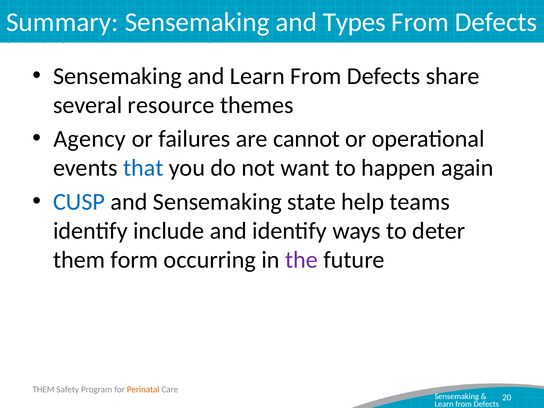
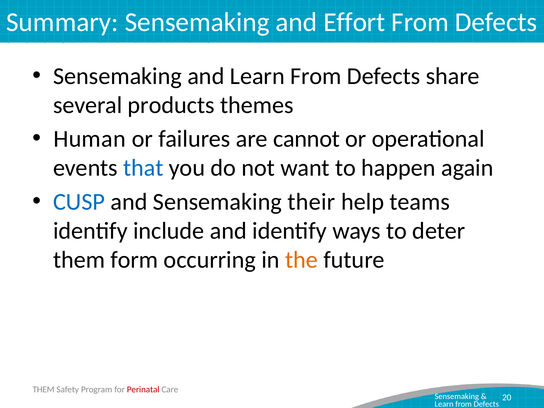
Types: Types -> Effort
resource: resource -> products
Agency: Agency -> Human
state: state -> their
the colour: purple -> orange
Perinatal colour: orange -> red
